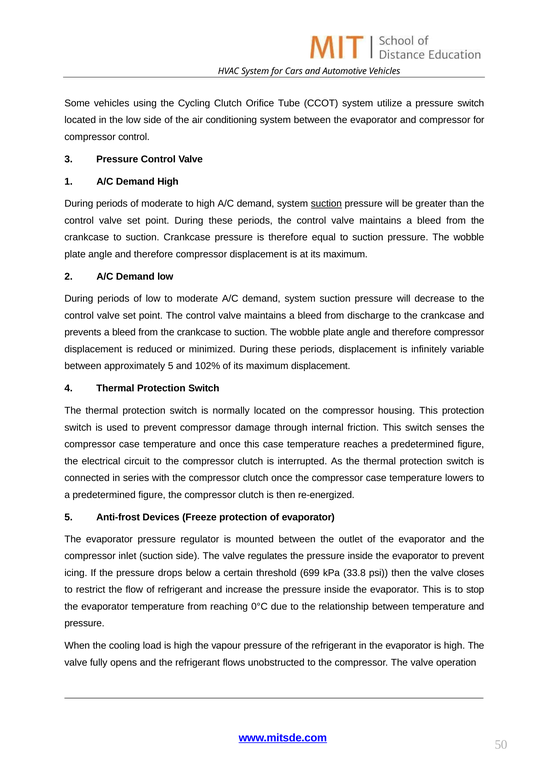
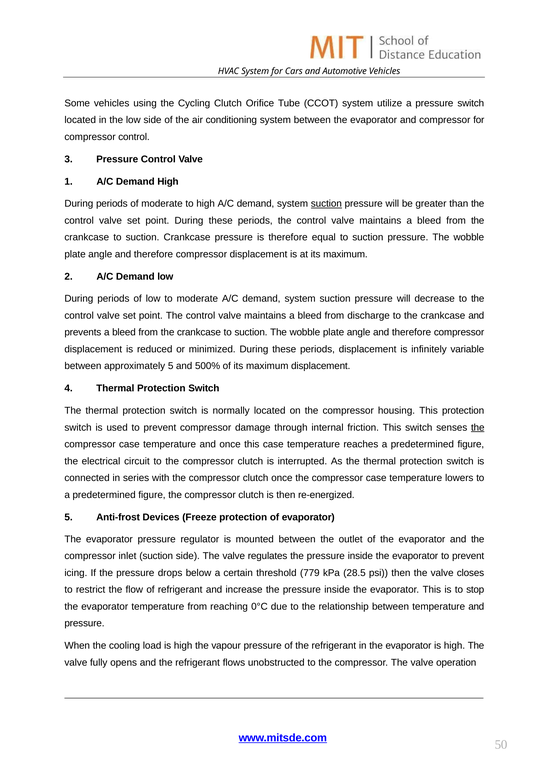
102%: 102% -> 500%
the at (478, 428) underline: none -> present
699: 699 -> 779
33.8: 33.8 -> 28.5
